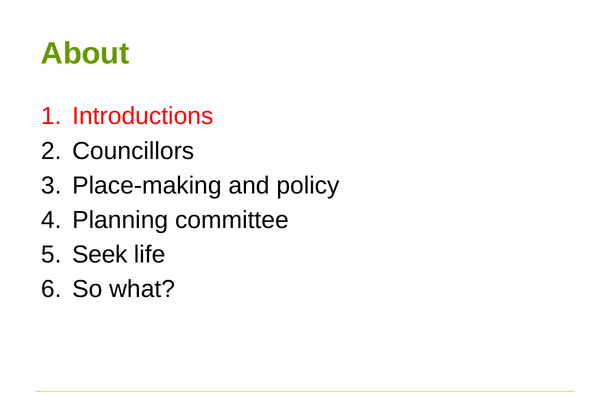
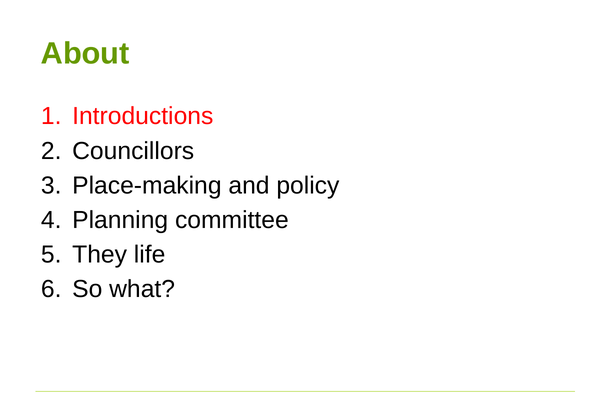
Seek: Seek -> They
